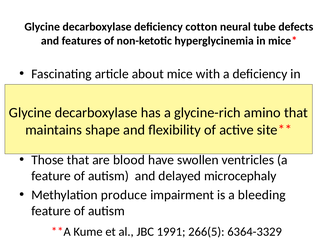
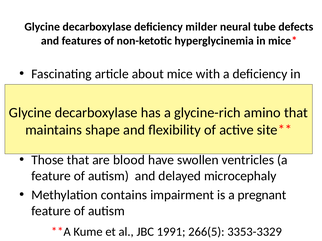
cotton: cotton -> milder
produce: produce -> contains
bleeding: bleeding -> pregnant
6364-3329: 6364-3329 -> 3353-3329
